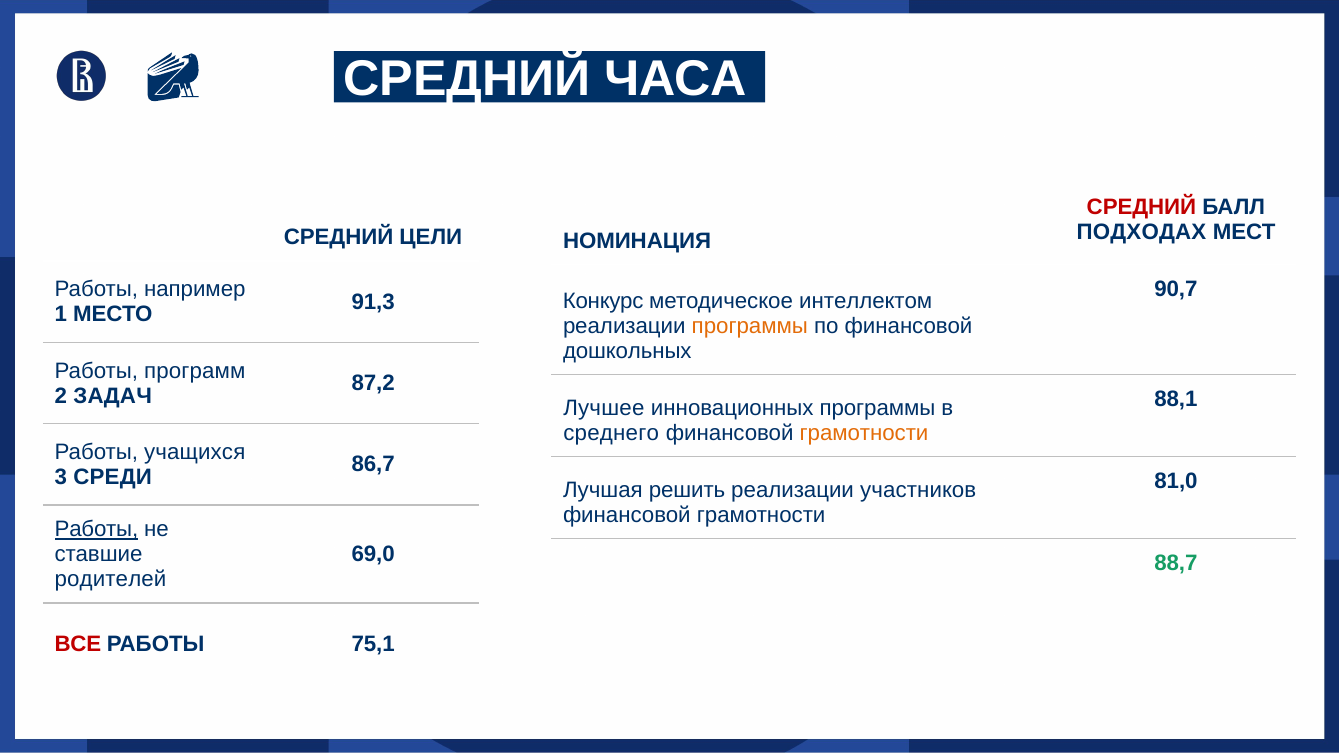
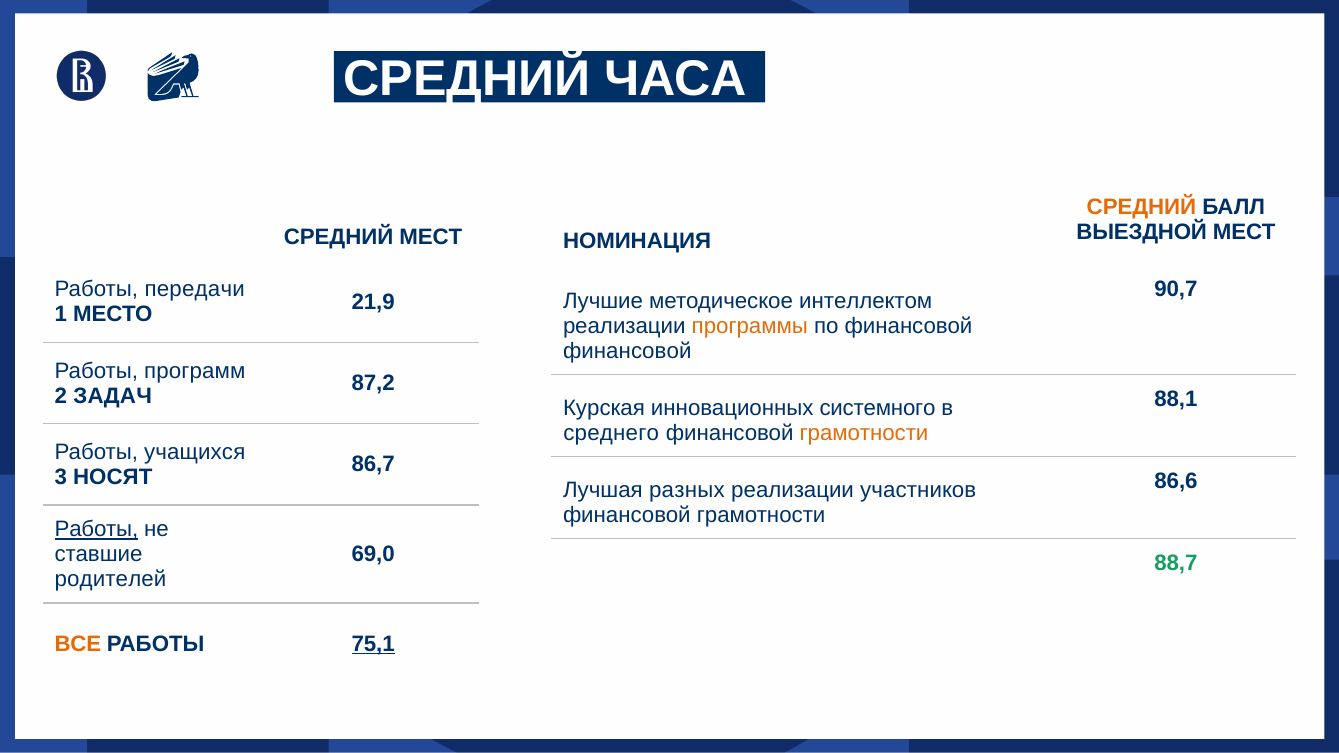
СРЕДНИЙ at (1141, 207) colour: red -> orange
ПОДХОДАХ: ПОДХОДАХ -> ВЫЕЗДНОЙ
СРЕДНИЙ ЦЕЛИ: ЦЕЛИ -> МЕСТ
например: например -> передачи
Конкурс: Конкурс -> Лучшие
91,3: 91,3 -> 21,9
дошкольных at (627, 351): дошкольных -> финансовой
Лучшее: Лучшее -> Курская
инновационных программы: программы -> системного
СРЕДИ: СРЕДИ -> НОСЯТ
81,0: 81,0 -> 86,6
решить: решить -> разных
ВСЕ colour: red -> orange
75,1 underline: none -> present
